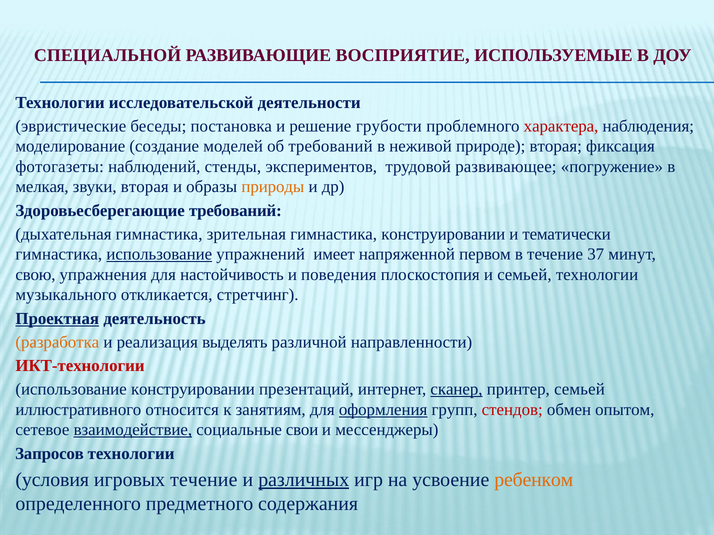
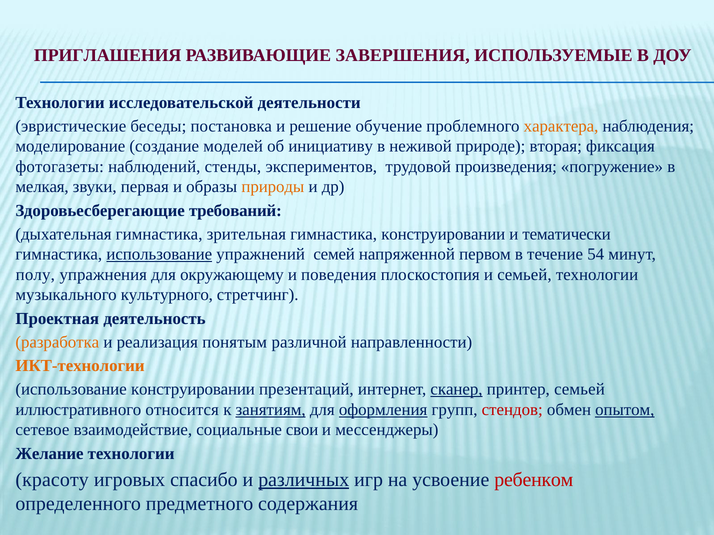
СПЕЦИАЛЬНОЙ: СПЕЦИАЛЬНОЙ -> ПРИГЛАШЕНИЯ
ВОСПРИЯТИЕ: ВОСПРИЯТИЕ -> ЗАВЕРШЕНИЯ
грубости: грубости -> обучение
характера colour: red -> orange
об требований: требований -> инициативу
развивающее: развивающее -> произведения
звуки вторая: вторая -> первая
имеет: имеет -> семей
37: 37 -> 54
свою: свою -> полу
настойчивость: настойчивость -> окружающему
откликается: откликается -> культурного
Проектная underline: present -> none
выделять: выделять -> понятым
ИКТ-технологии colour: red -> orange
занятиям underline: none -> present
опытом underline: none -> present
взаимодействие underline: present -> none
Запросов: Запросов -> Желание
условия: условия -> красоту
игровых течение: течение -> спасибо
ребенком colour: orange -> red
